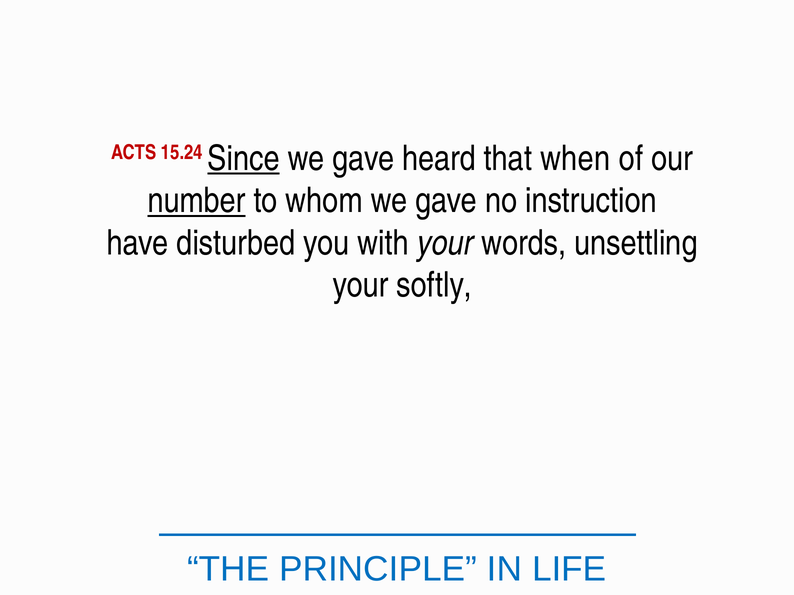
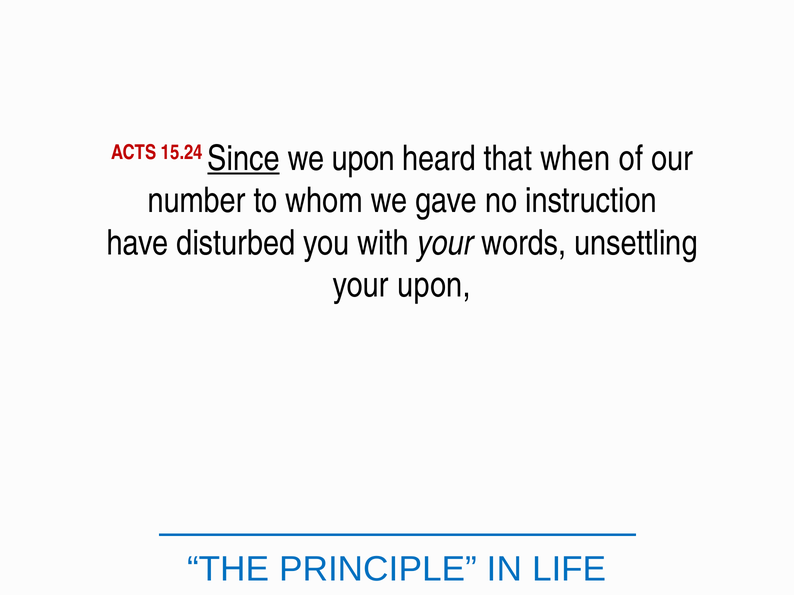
gave at (363, 159): gave -> upon
number underline: present -> none
your softly: softly -> upon
